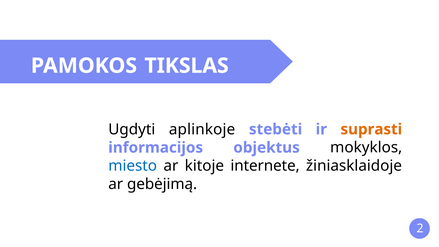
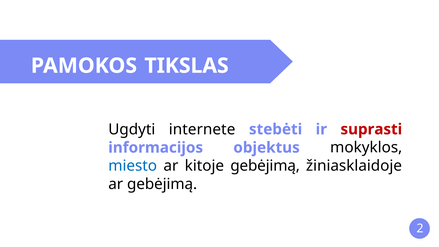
aplinkoje: aplinkoje -> internete
suprasti colour: orange -> red
kitoje internete: internete -> gebėjimą
